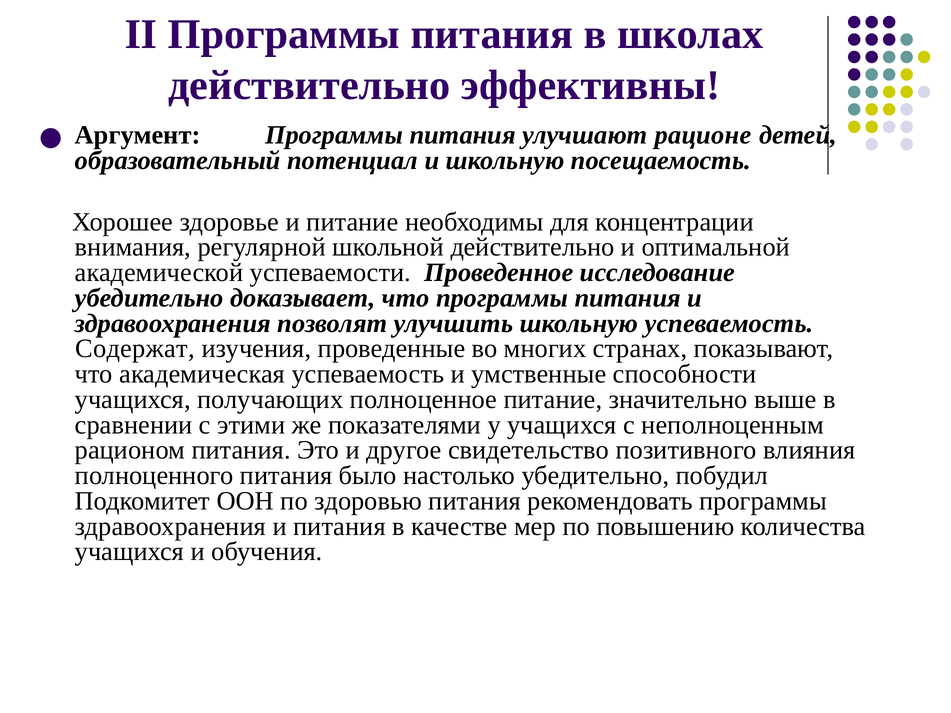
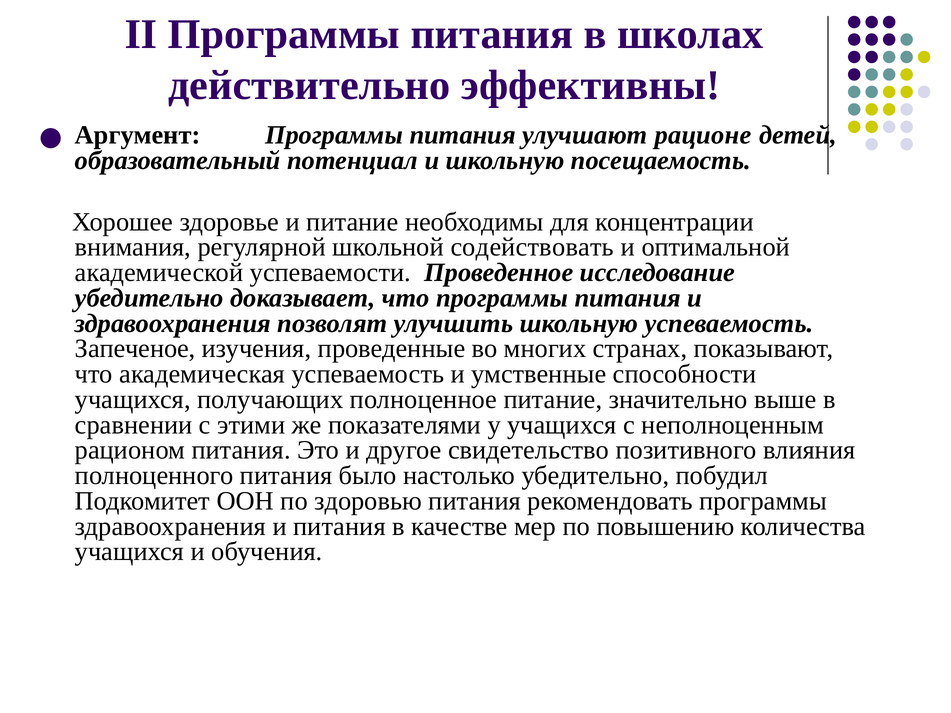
школьной действительно: действительно -> содействовать
Содержат: Содержат -> Запеченое
